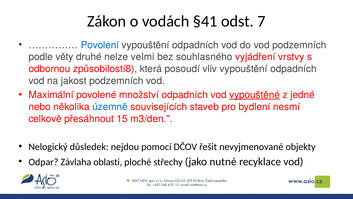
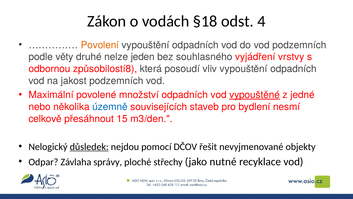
§41: §41 -> §18
7: 7 -> 4
Povolení colour: blue -> orange
velmi: velmi -> jeden
důsledek underline: none -> present
oblasti: oblasti -> správy
